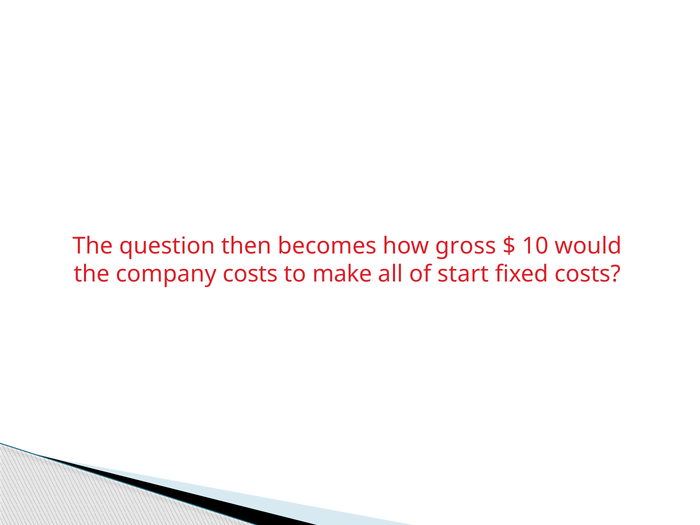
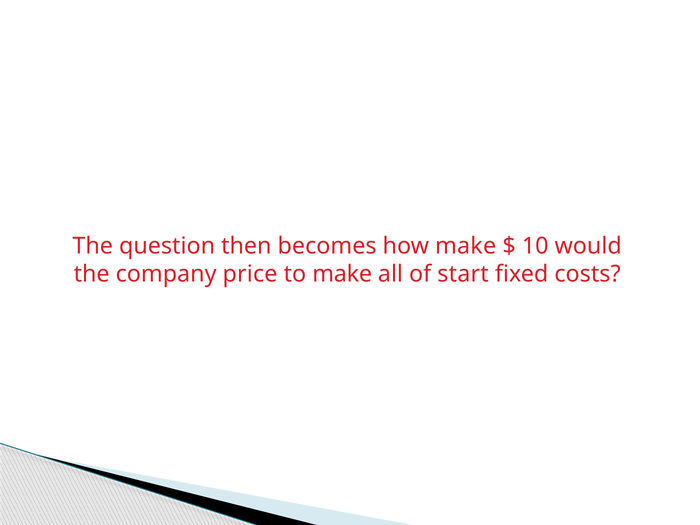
how gross: gross -> make
company costs: costs -> price
